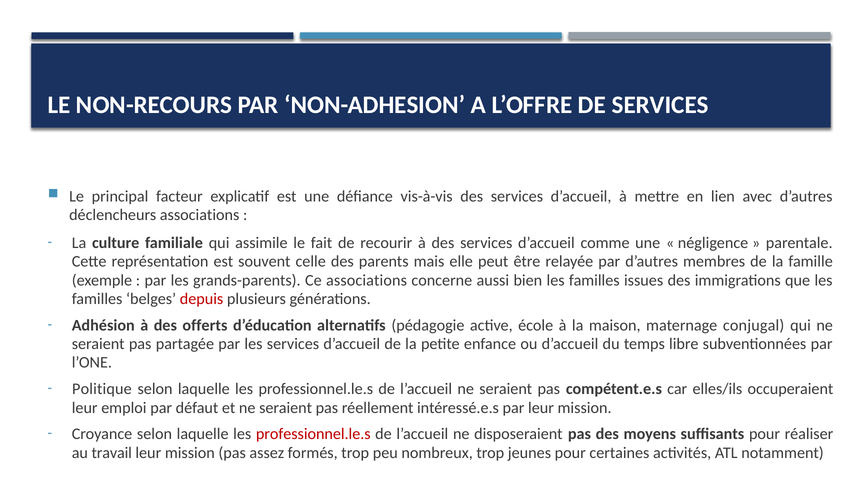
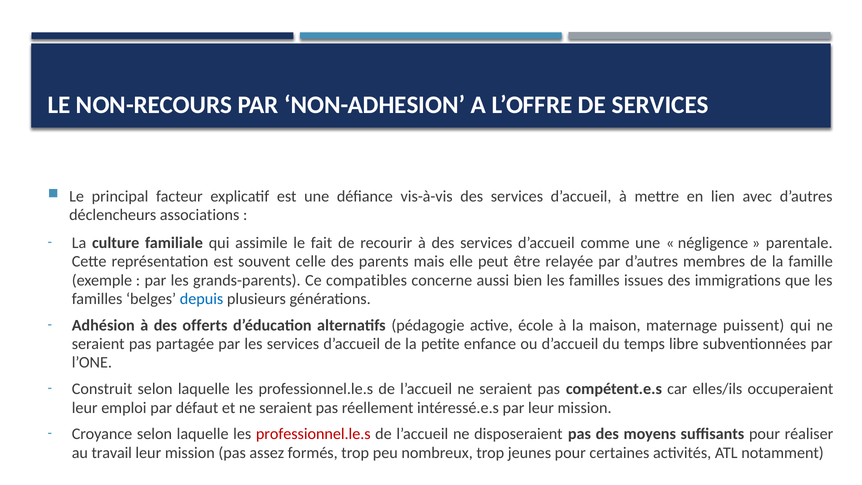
Ce associations: associations -> compatibles
depuis colour: red -> blue
conjugal: conjugal -> puissent
Politique: Politique -> Construit
